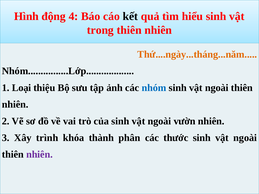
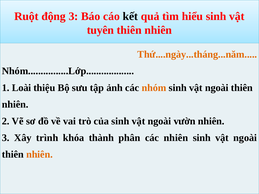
Hình: Hình -> Ruột
động 4: 4 -> 3
trong: trong -> tuyên
Loại: Loại -> Loài
nhóm colour: blue -> orange
các thước: thước -> nhiên
nhiên at (39, 155) colour: purple -> orange
